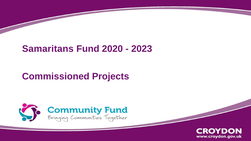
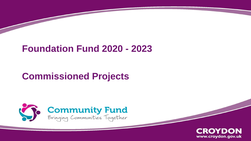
Samaritans: Samaritans -> Foundation
